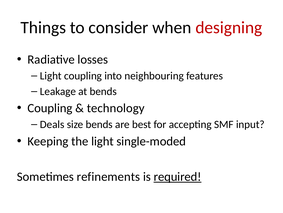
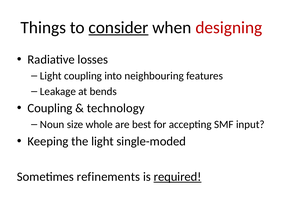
consider underline: none -> present
Deals: Deals -> Noun
size bends: bends -> whole
